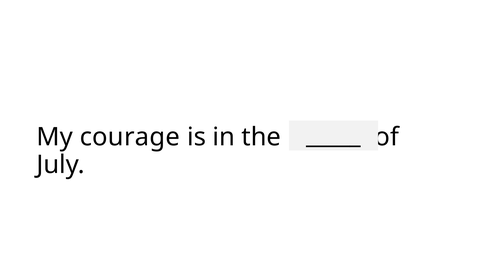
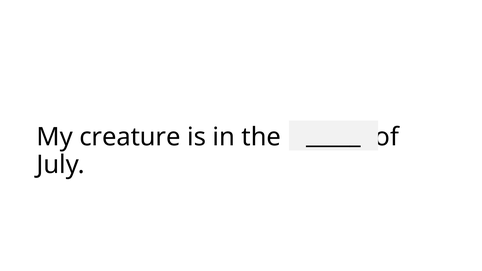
courage: courage -> creature
